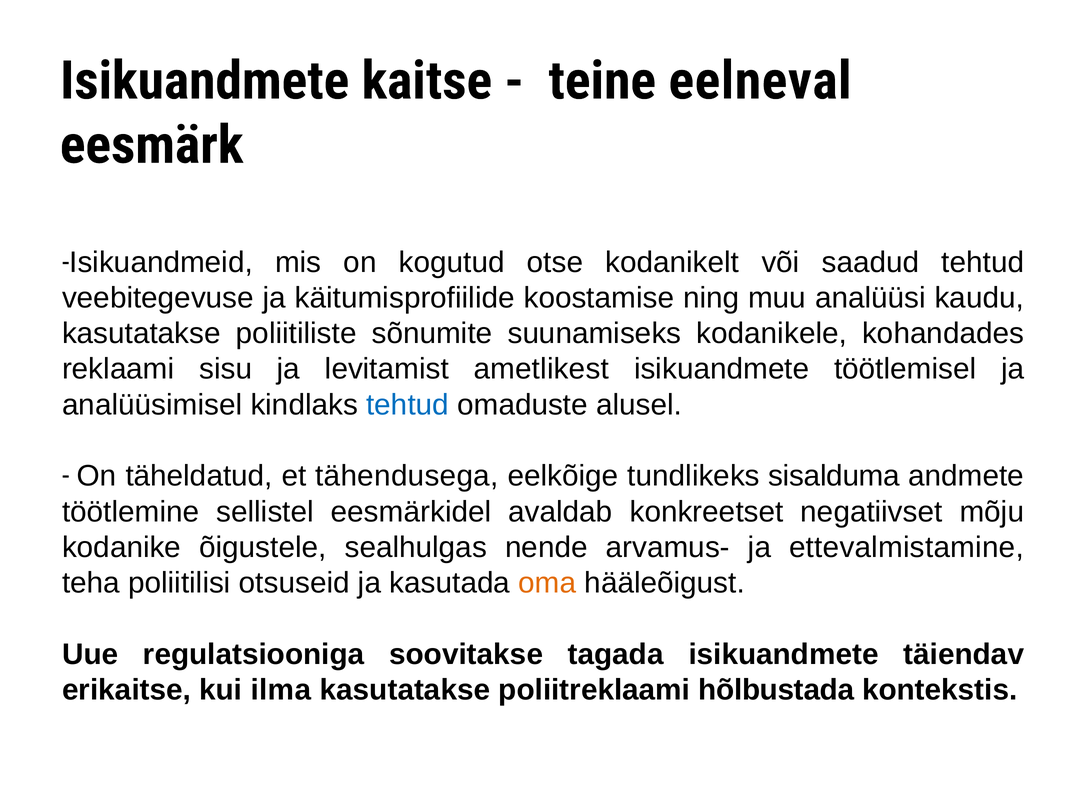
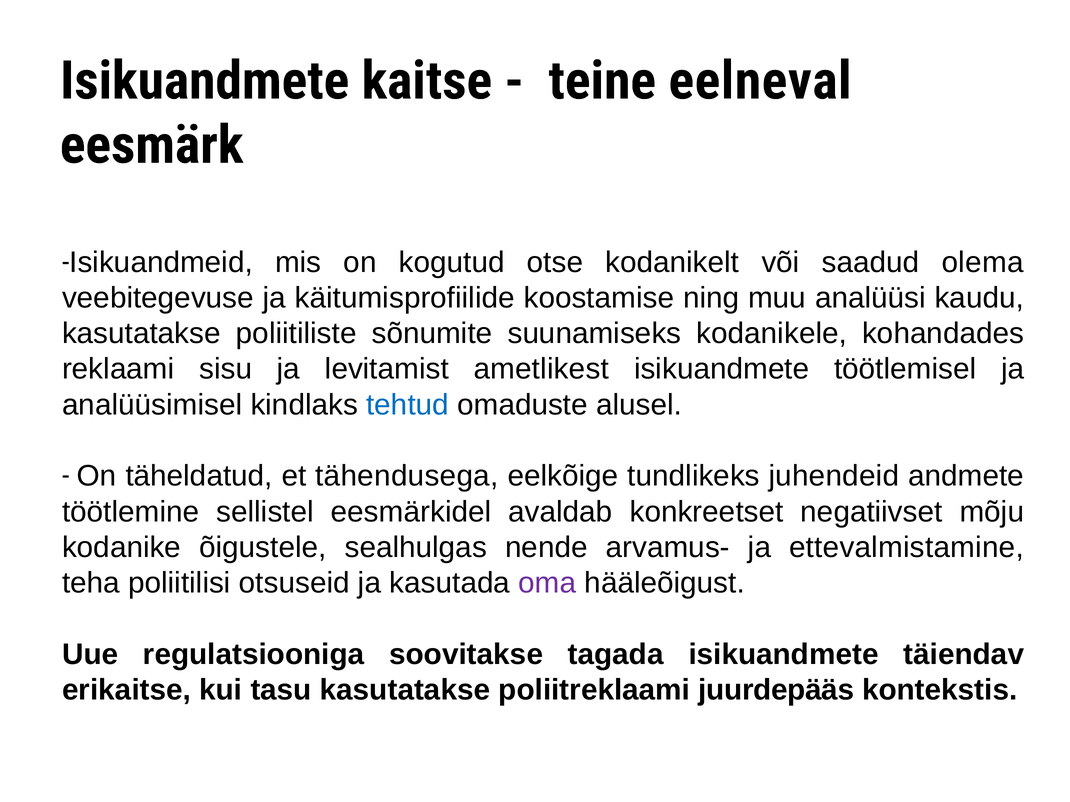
saadud tehtud: tehtud -> olema
sisalduma: sisalduma -> juhendeid
oma colour: orange -> purple
ilma: ilma -> tasu
hõlbustada: hõlbustada -> juurdepääs
